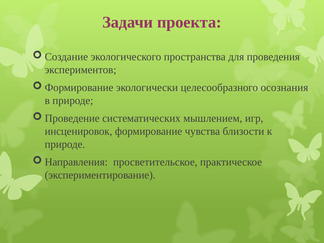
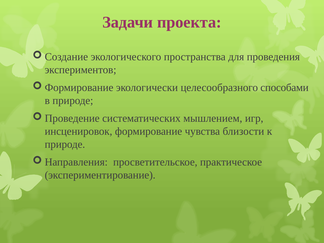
осознания: осознания -> способами
